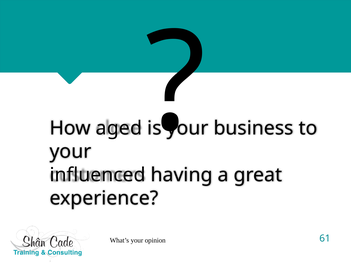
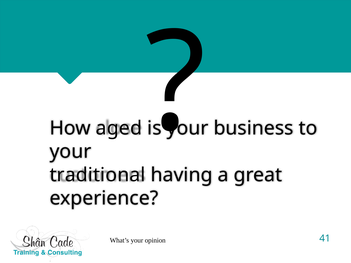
influenced: influenced -> traditional
61: 61 -> 41
